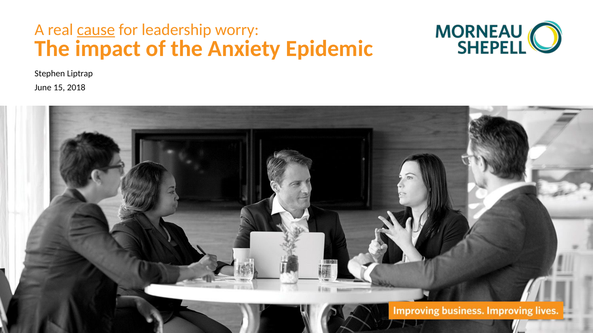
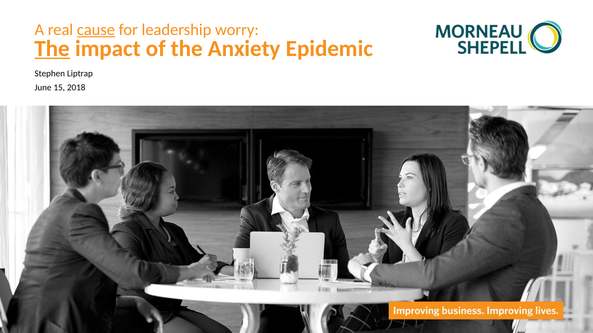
The at (52, 49) underline: none -> present
